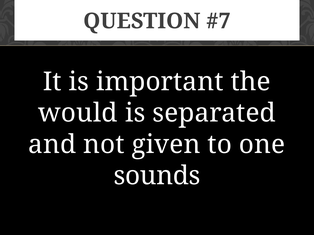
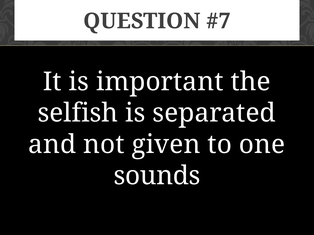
would: would -> selfish
